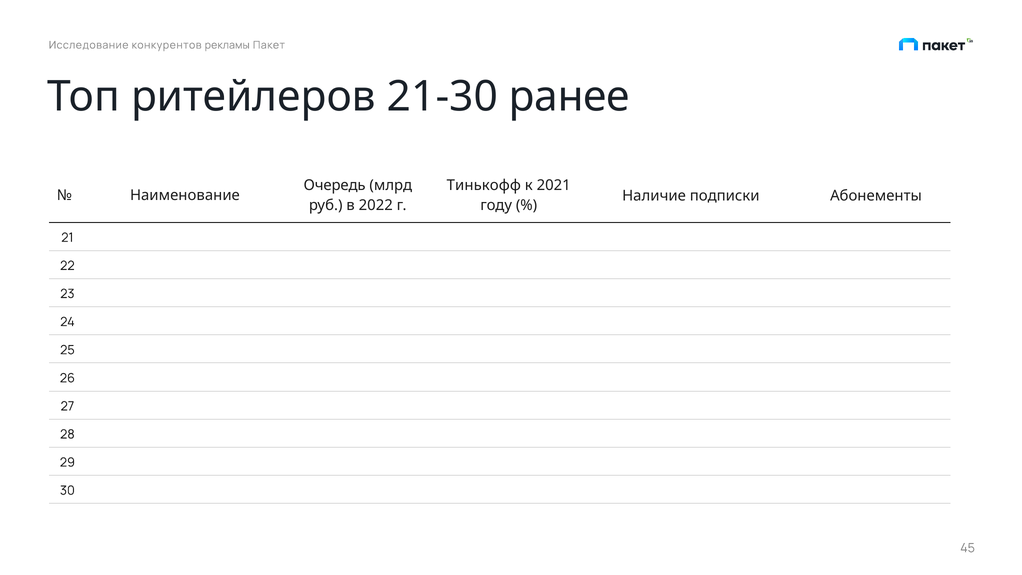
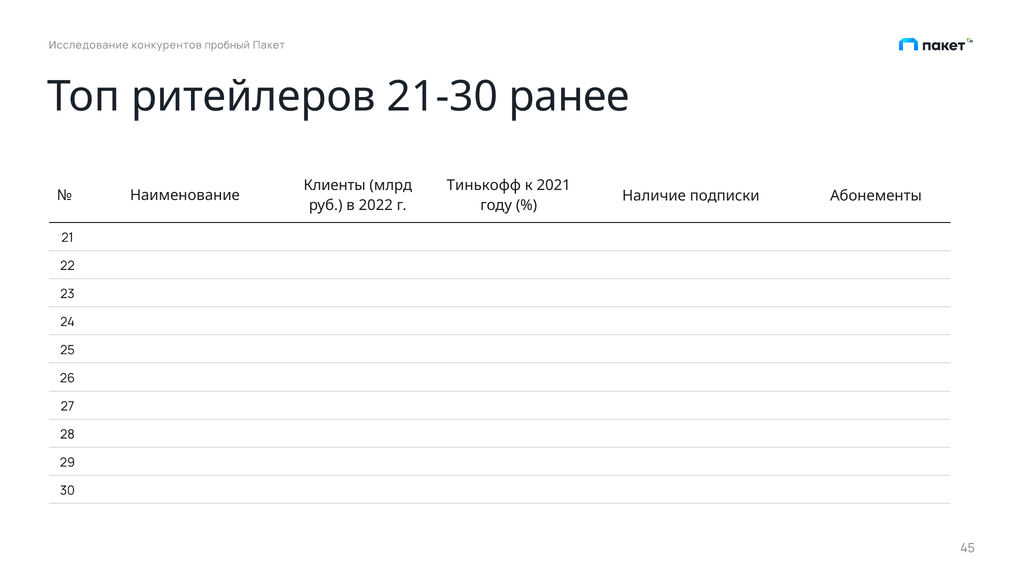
рекламы: рекламы -> пробный
Очередь: Очередь -> Клиенты
